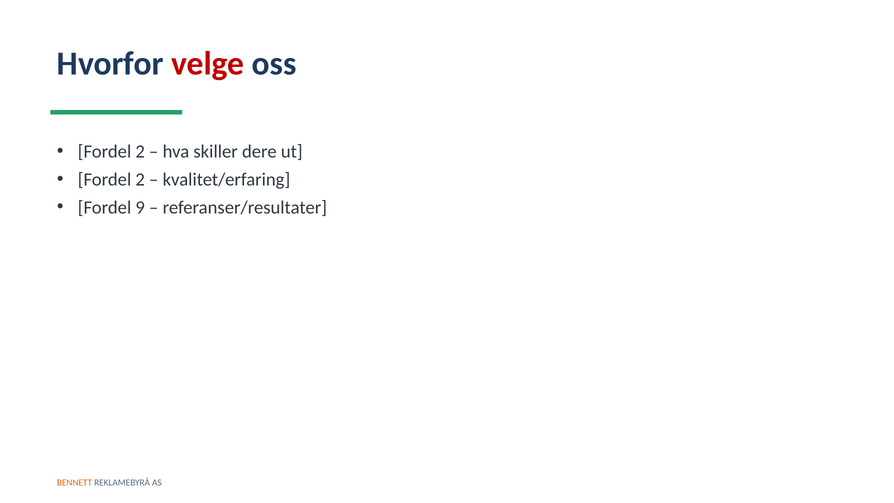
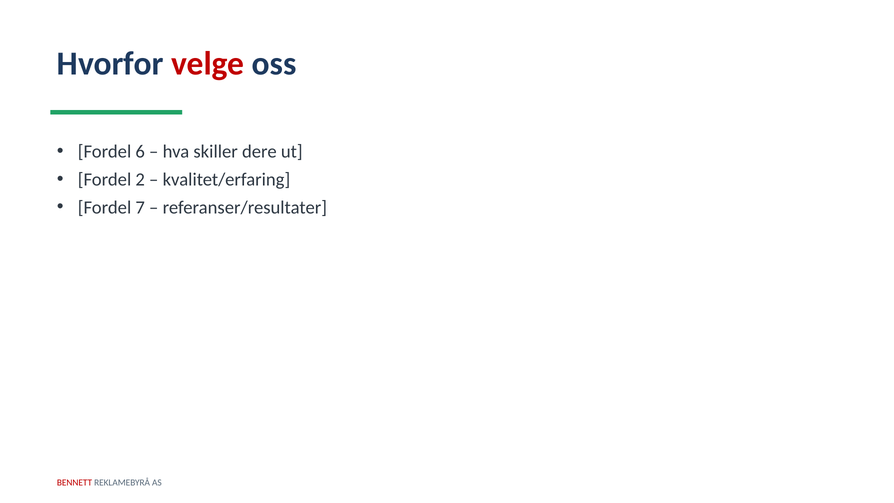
2 at (140, 151): 2 -> 6
9: 9 -> 7
BENNETT colour: orange -> red
